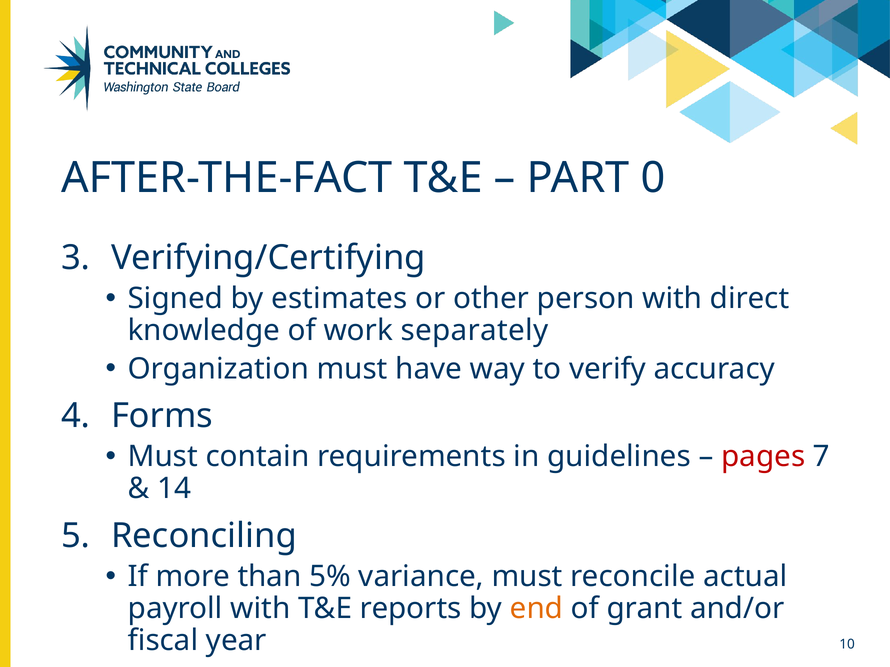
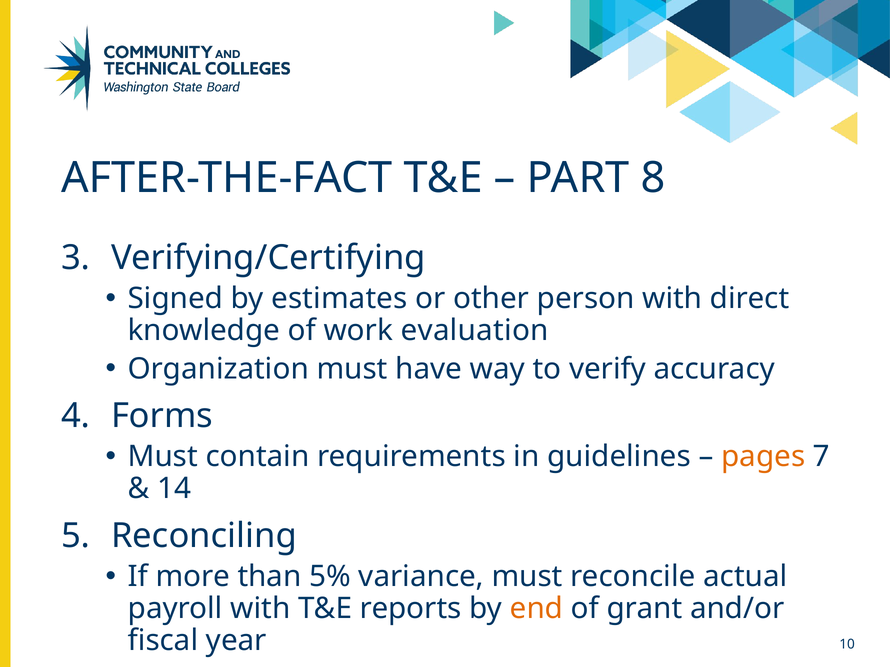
0: 0 -> 8
separately: separately -> evaluation
pages colour: red -> orange
